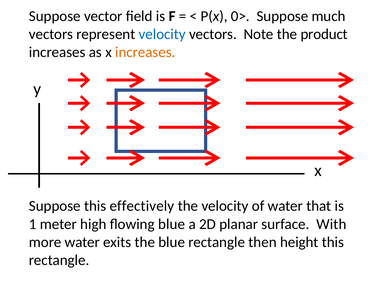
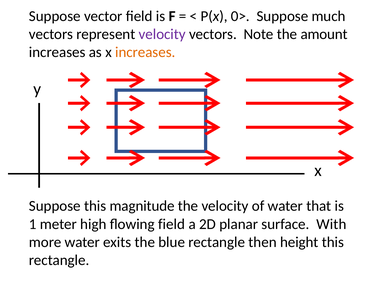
velocity at (162, 34) colour: blue -> purple
product: product -> amount
effectively: effectively -> magnitude
flowing blue: blue -> field
